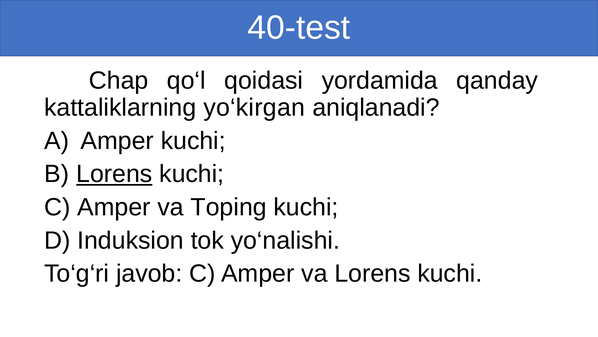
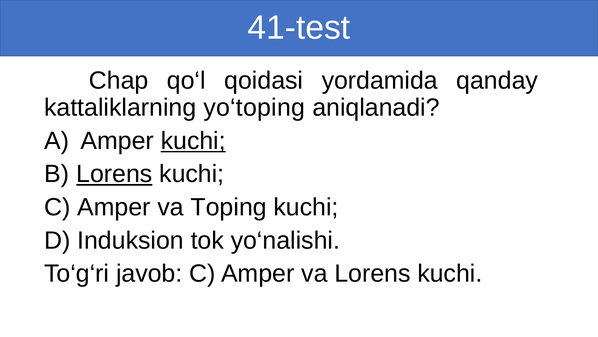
40-test: 40-test -> 41-test
yo‘kirgan: yo‘kirgan -> yo‘toping
kuchi at (193, 141) underline: none -> present
